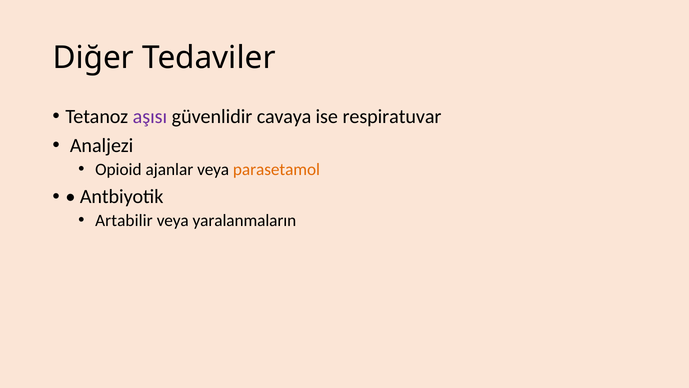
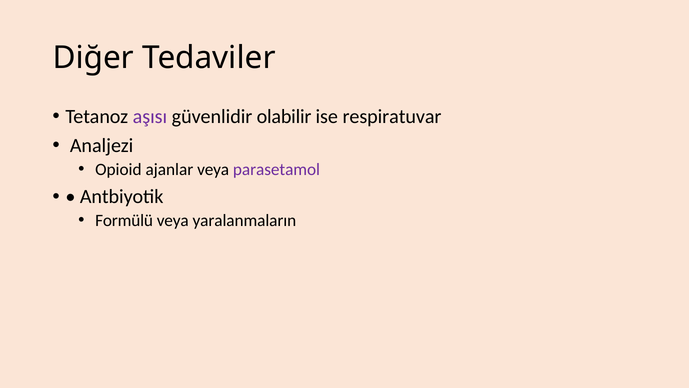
cavaya: cavaya -> olabilir
parasetamol colour: orange -> purple
Artabilir: Artabilir -> Formülü
